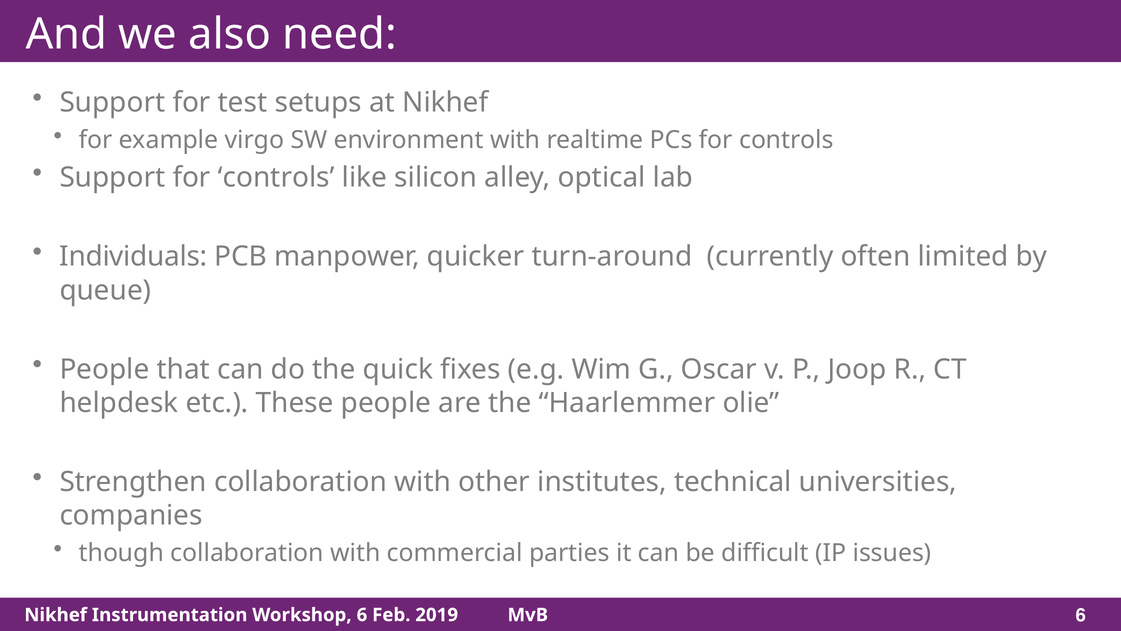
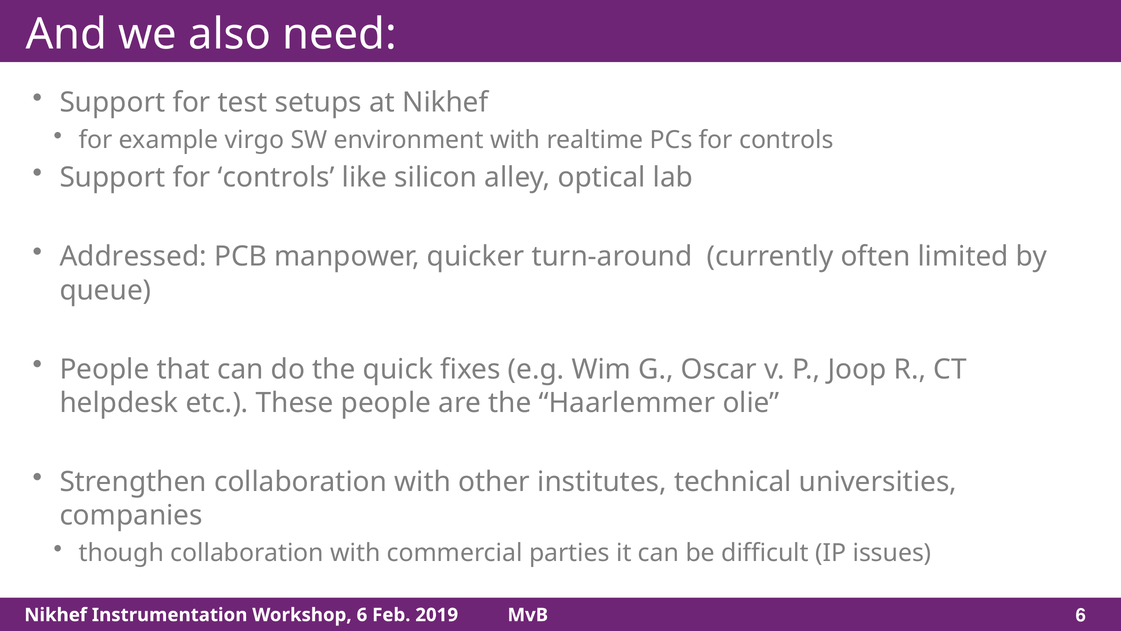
Individuals: Individuals -> Addressed
